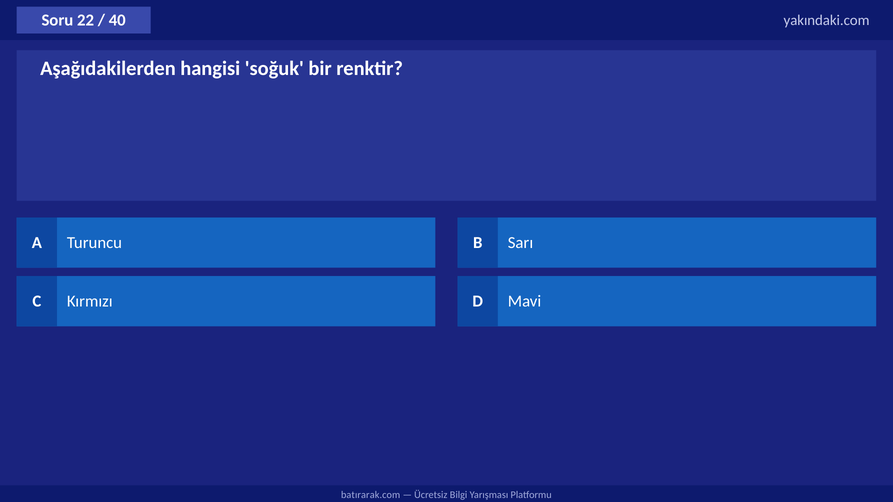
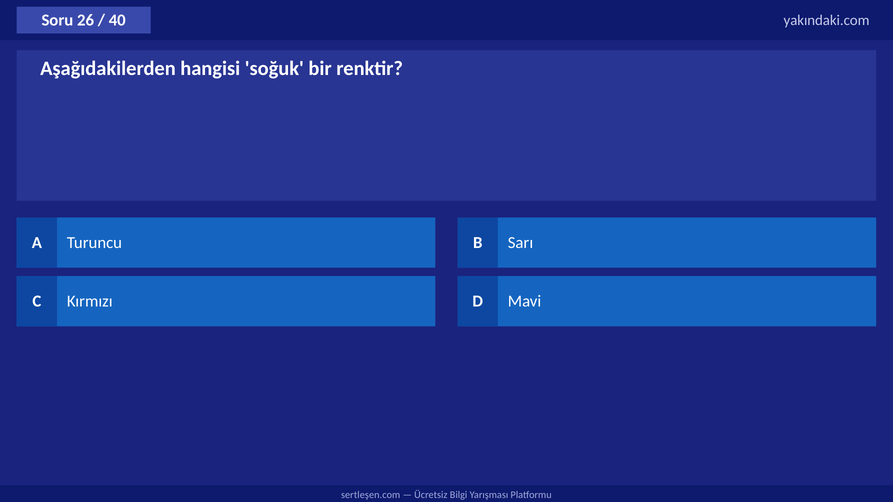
22: 22 -> 26
batırarak.com: batırarak.com -> sertleşen.com
